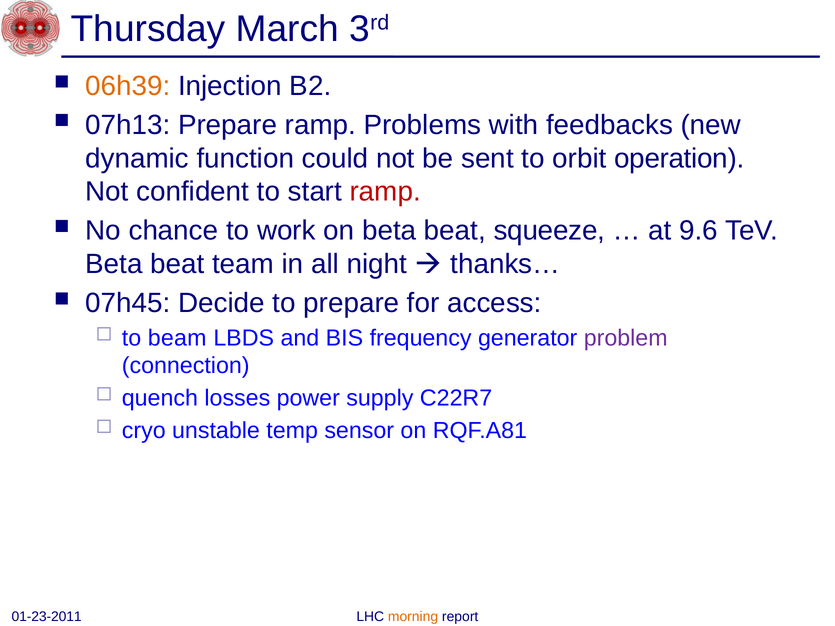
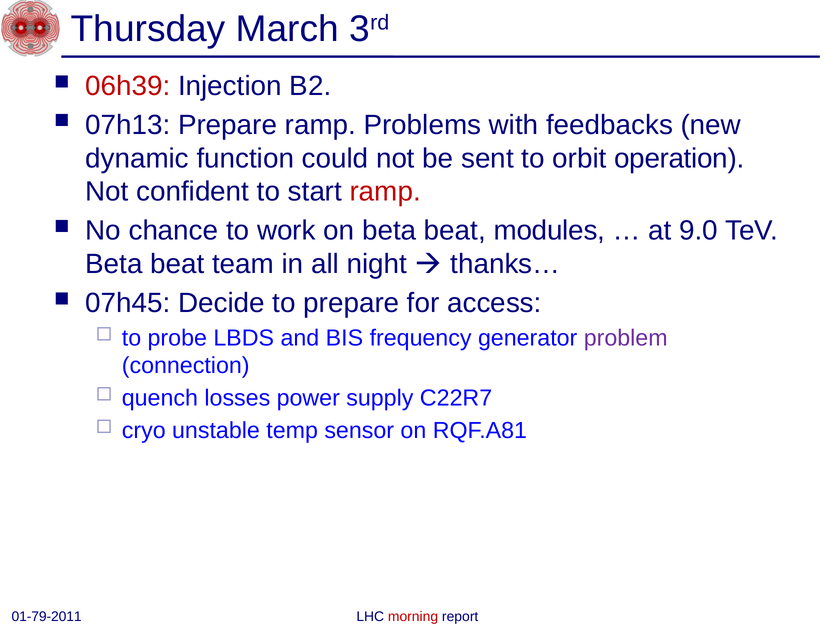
06h39 colour: orange -> red
squeeze: squeeze -> modules
9.6: 9.6 -> 9.0
beam: beam -> probe
01-23-2011: 01-23-2011 -> 01-79-2011
morning colour: orange -> red
